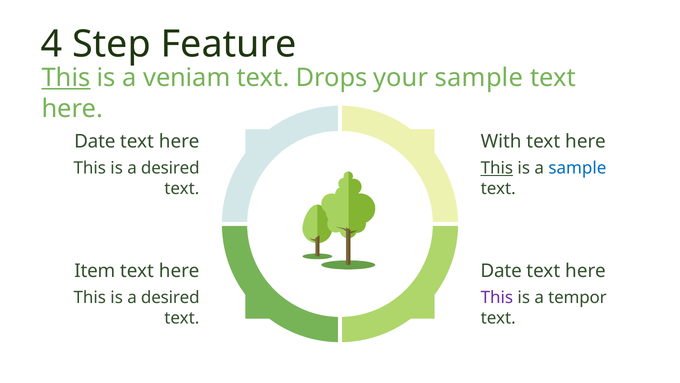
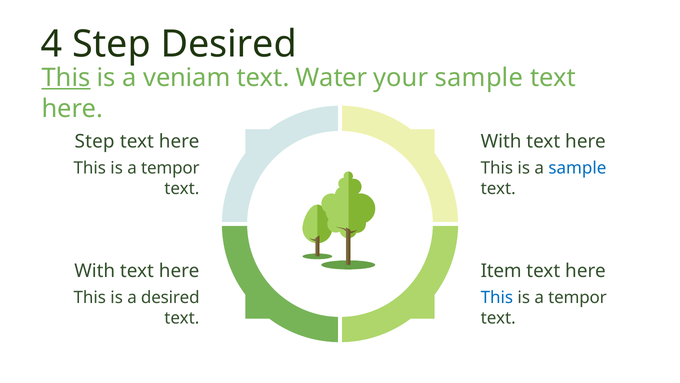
Step Feature: Feature -> Desired
Drops: Drops -> Water
Date at (95, 141): Date -> Step
desired at (170, 168): desired -> tempor
This at (497, 168) underline: present -> none
Item at (95, 271): Item -> With
Date at (501, 271): Date -> Item
This at (497, 297) colour: purple -> blue
